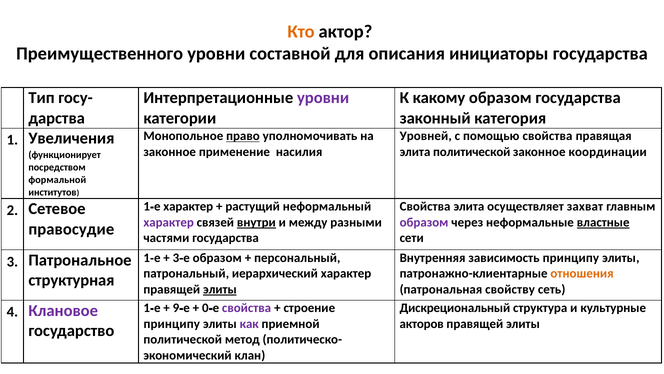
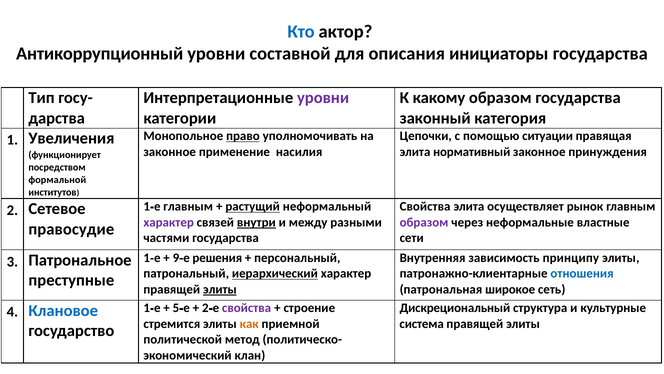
Кто colour: orange -> blue
Преимущественного: Преимущественного -> Антикоррупционный
Уровней: Уровней -> Цепочки
помощью свойства: свойства -> ситуации
элита политической: политической -> нормативный
координации: координации -> принуждения
характер at (188, 206): характер -> главным
растущий underline: none -> present
захват: захват -> рынок
властные underline: present -> none
3 at (176, 258): 3 -> 9
образом at (217, 258): образом -> решения
иерархический underline: none -> present
отношения colour: orange -> blue
структурная: структурная -> преступные
свойству: свойству -> широкое
9: 9 -> 5
0 at (205, 308): 0 -> 2
Клановое colour: purple -> blue
принципу at (172, 324): принципу -> стремится
как colour: purple -> orange
акторов: акторов -> система
